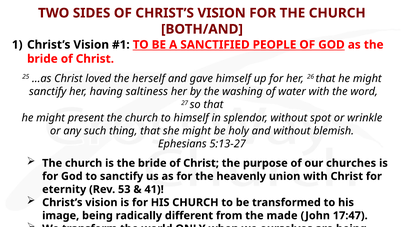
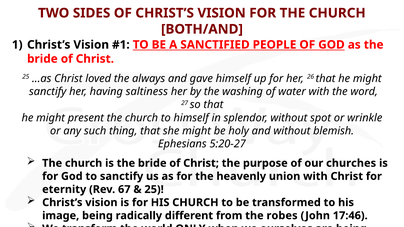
herself: herself -> always
5:13-27: 5:13-27 -> 5:20-27
53: 53 -> 67
41 at (154, 190): 41 -> 25
made: made -> robes
17:47: 17:47 -> 17:46
